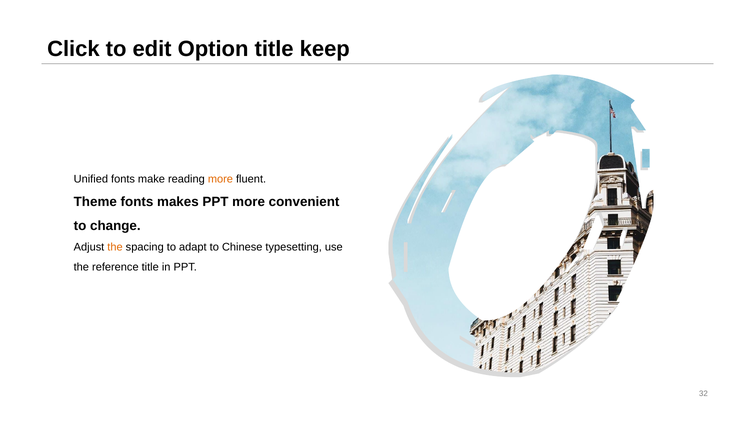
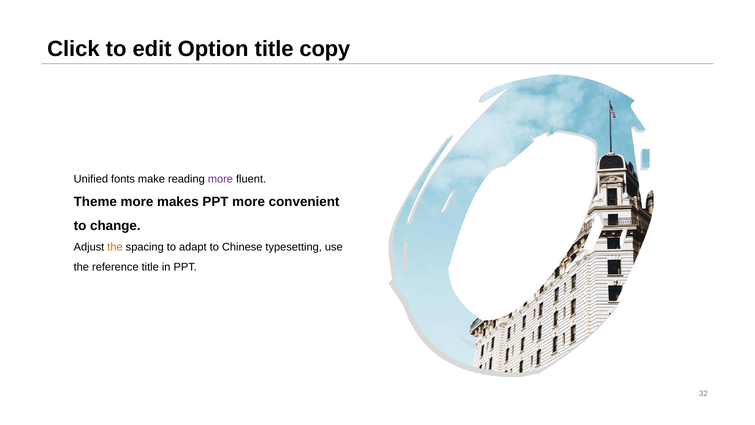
keep: keep -> copy
more at (220, 179) colour: orange -> purple
Theme fonts: fonts -> more
